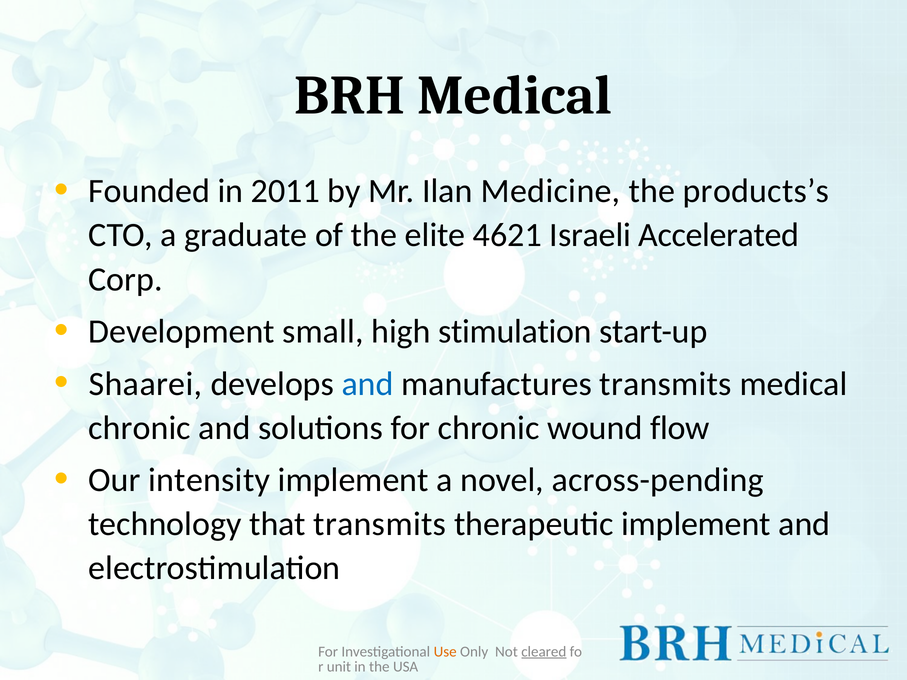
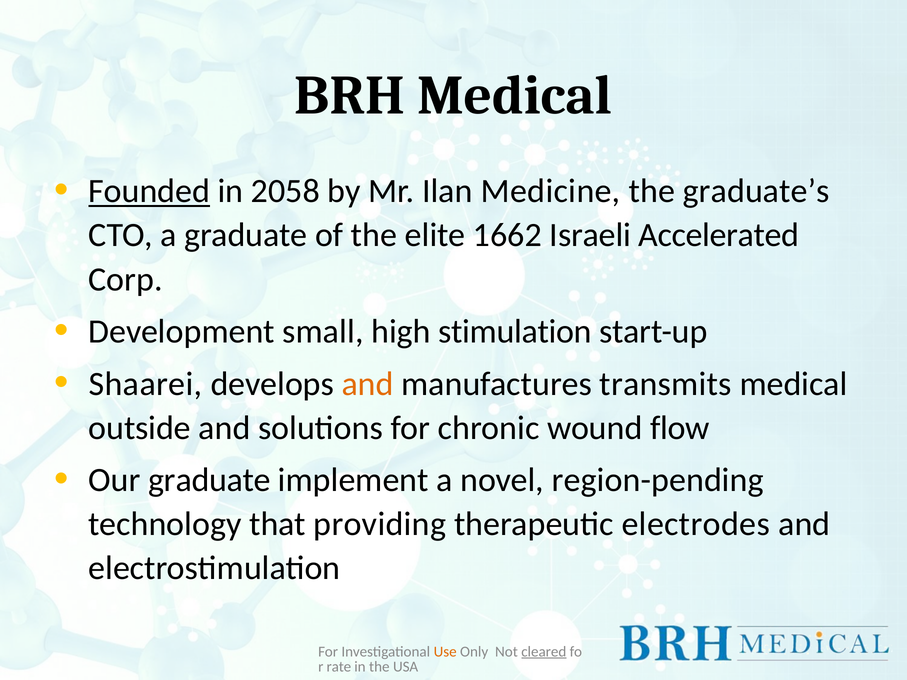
Founded underline: none -> present
2011: 2011 -> 2058
products’s: products’s -> graduate’s
4621: 4621 -> 1662
and at (368, 384) colour: blue -> orange
chronic at (140, 428): chronic -> outside
Our intensity: intensity -> graduate
across-pending: across-pending -> region-pending
that transmits: transmits -> providing
therapeutic implement: implement -> electrodes
unit: unit -> rate
